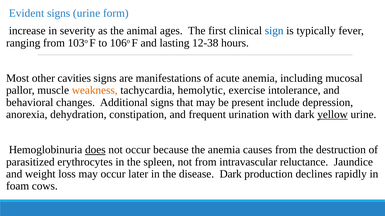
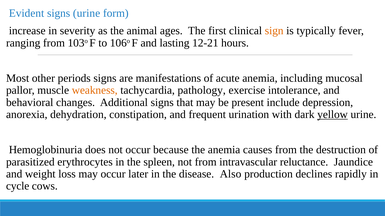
sign colour: blue -> orange
12-38: 12-38 -> 12-21
cavities: cavities -> periods
hemolytic: hemolytic -> pathology
does underline: present -> none
disease Dark: Dark -> Also
foam: foam -> cycle
